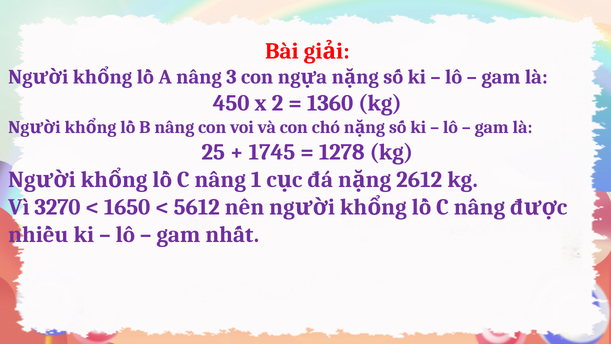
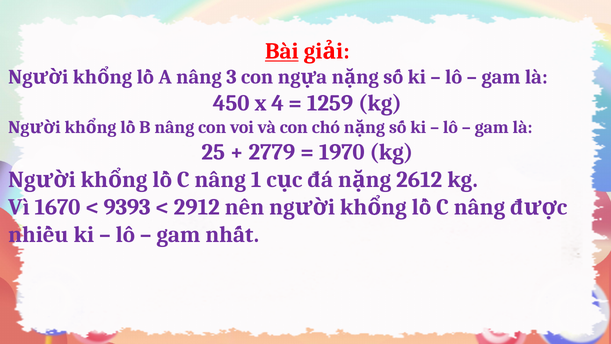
Bài underline: none -> present
2: 2 -> 4
1360: 1360 -> 1259
1745: 1745 -> 2779
1278: 1278 -> 1970
3270: 3270 -> 1670
1650: 1650 -> 9393
5612: 5612 -> 2912
